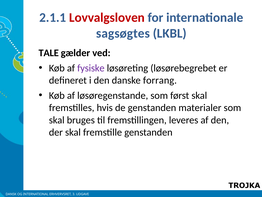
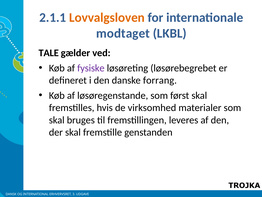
Lovvalgsloven colour: red -> orange
sagsøgtes: sagsøgtes -> modtaget
de genstanden: genstanden -> virksomhed
